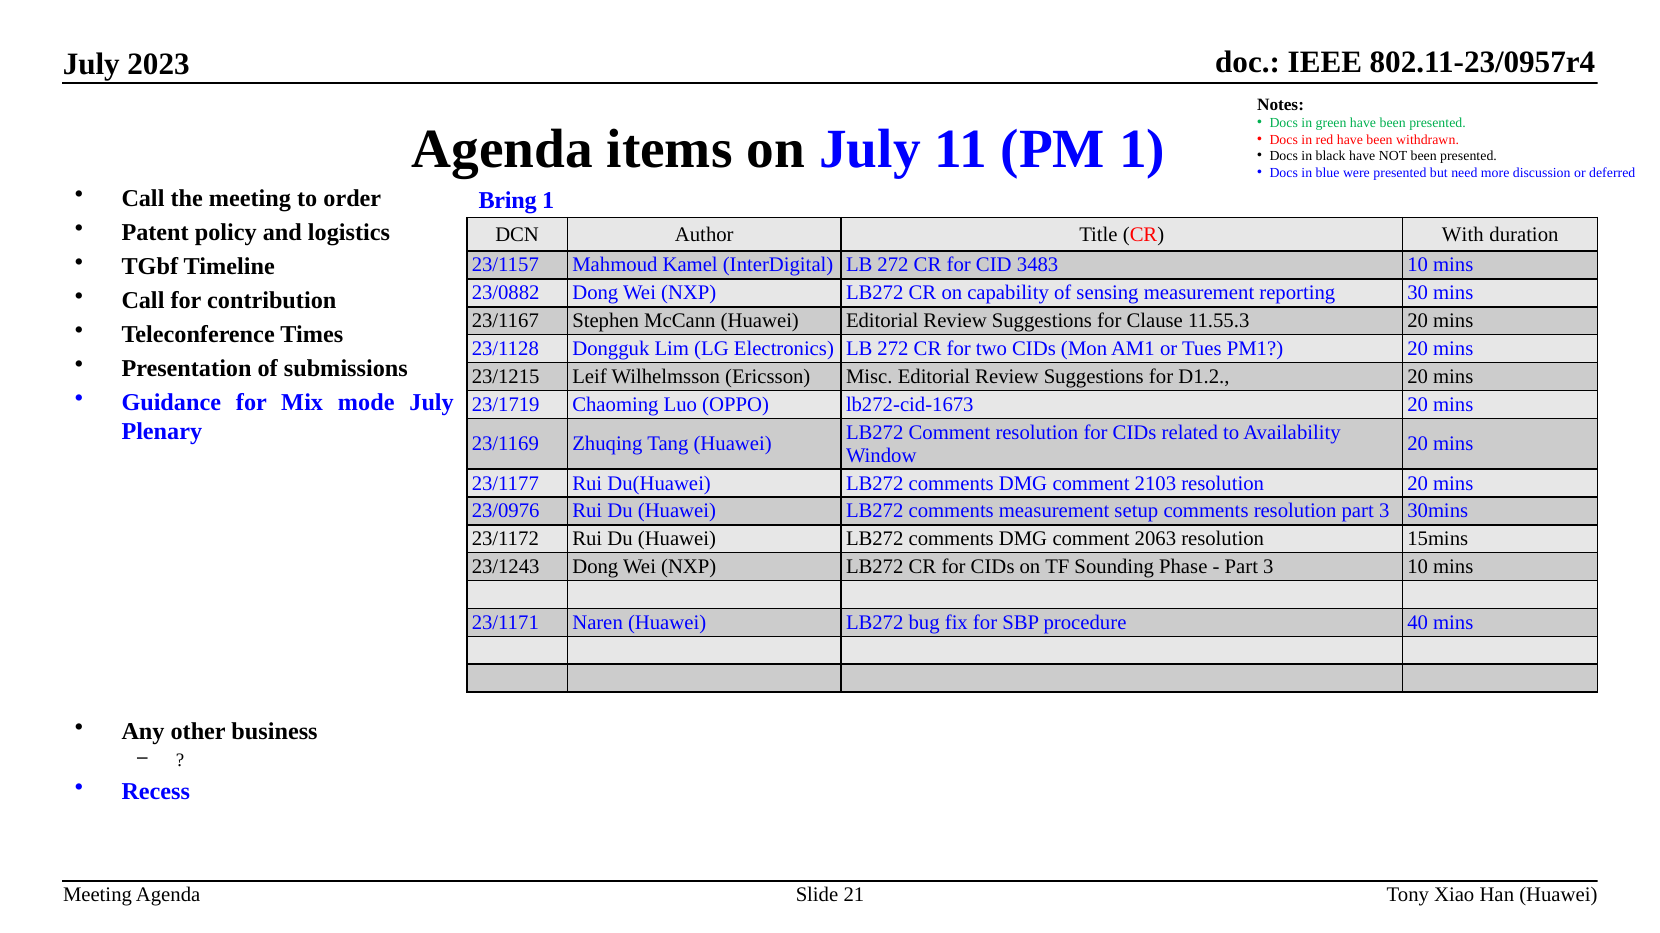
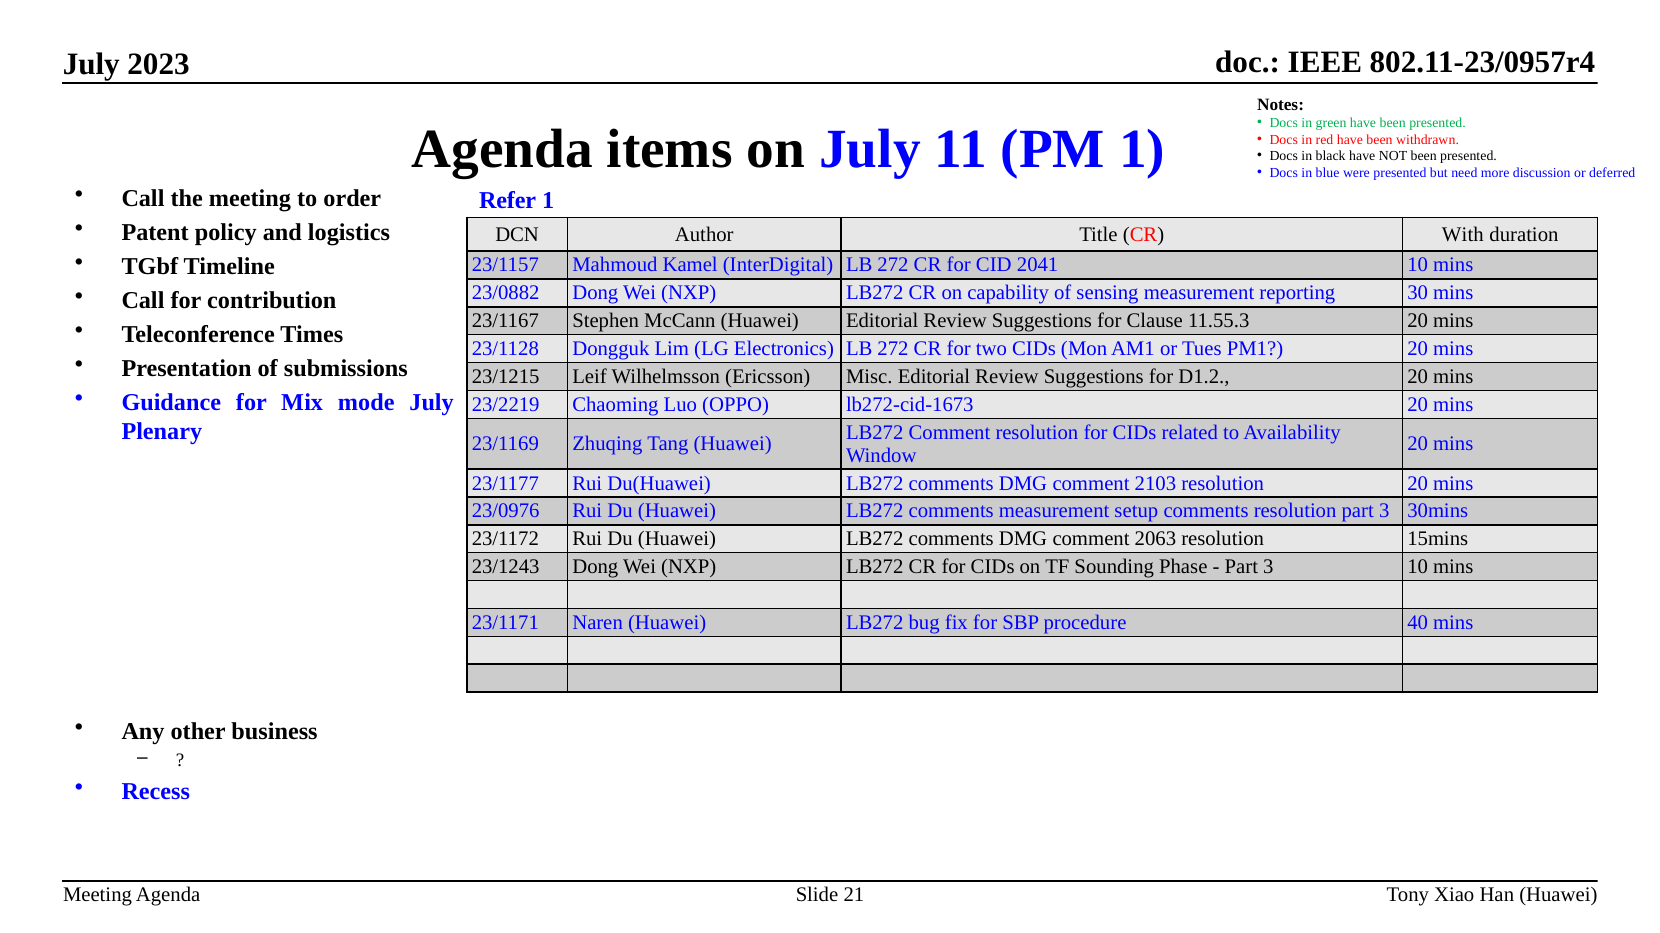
Bring: Bring -> Refer
3483: 3483 -> 2041
23/1719: 23/1719 -> 23/2219
